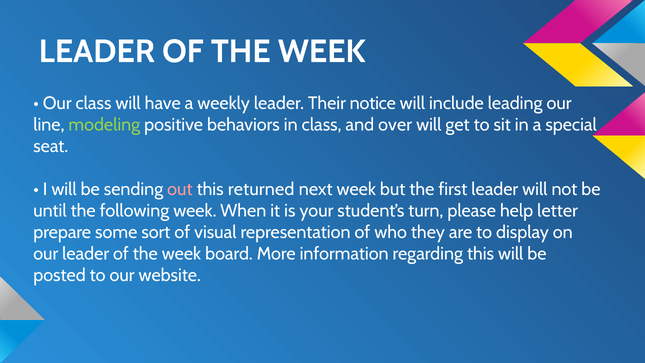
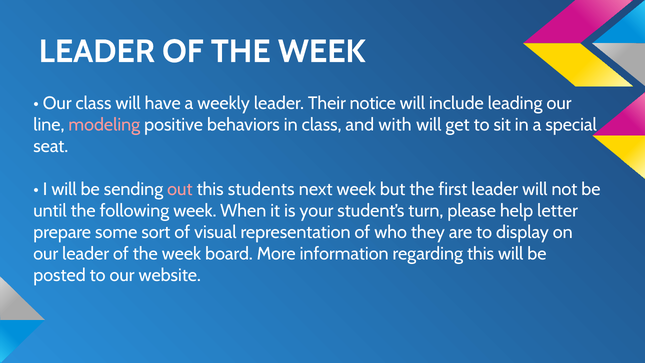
modeling colour: light green -> pink
over: over -> with
returned: returned -> students
